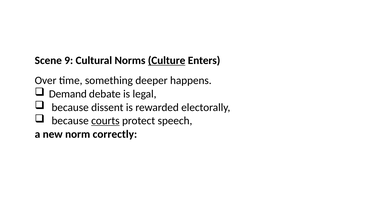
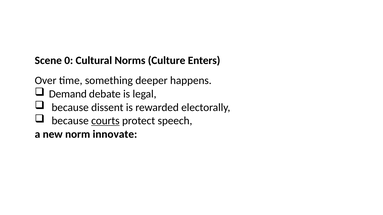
9: 9 -> 0
Culture underline: present -> none
correctly: correctly -> innovate
